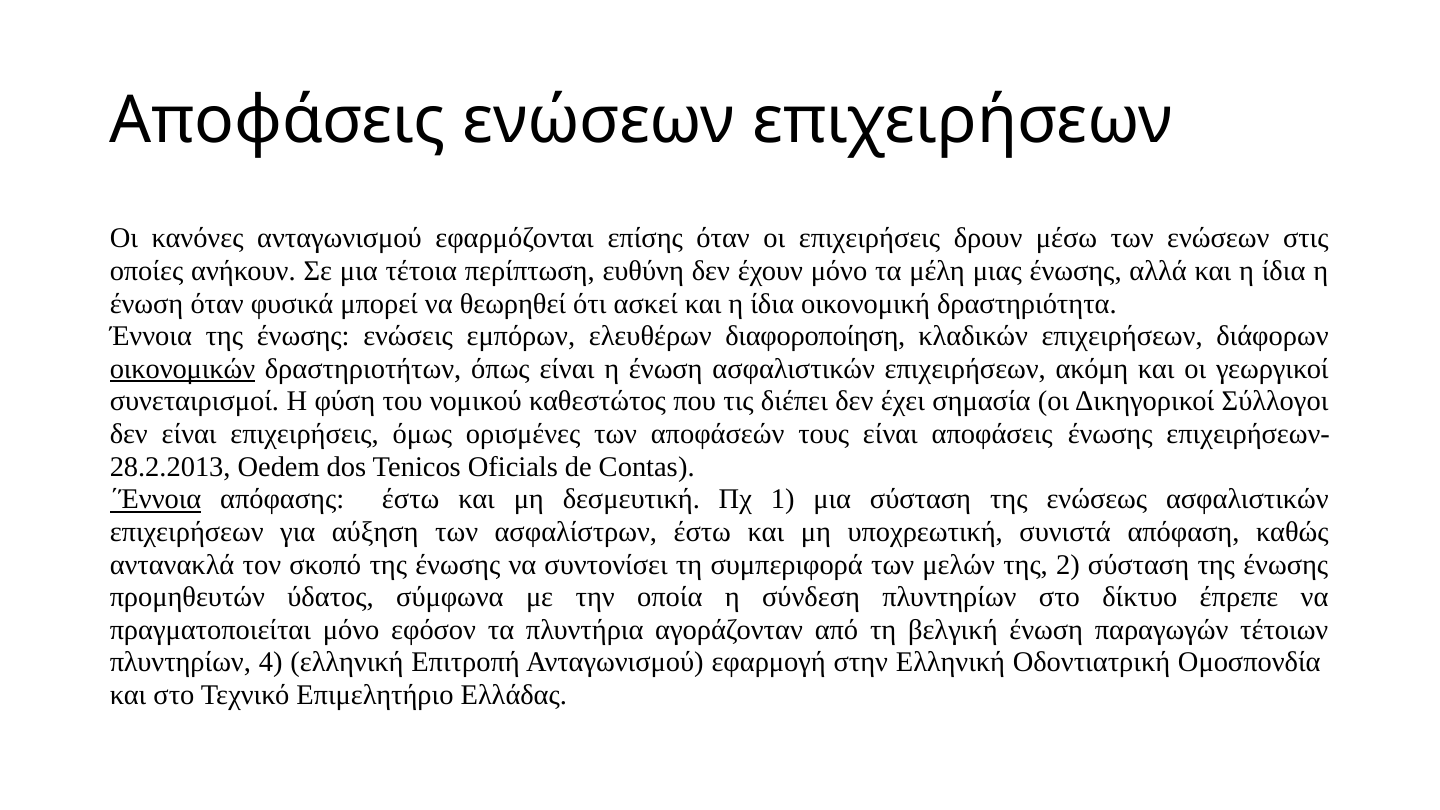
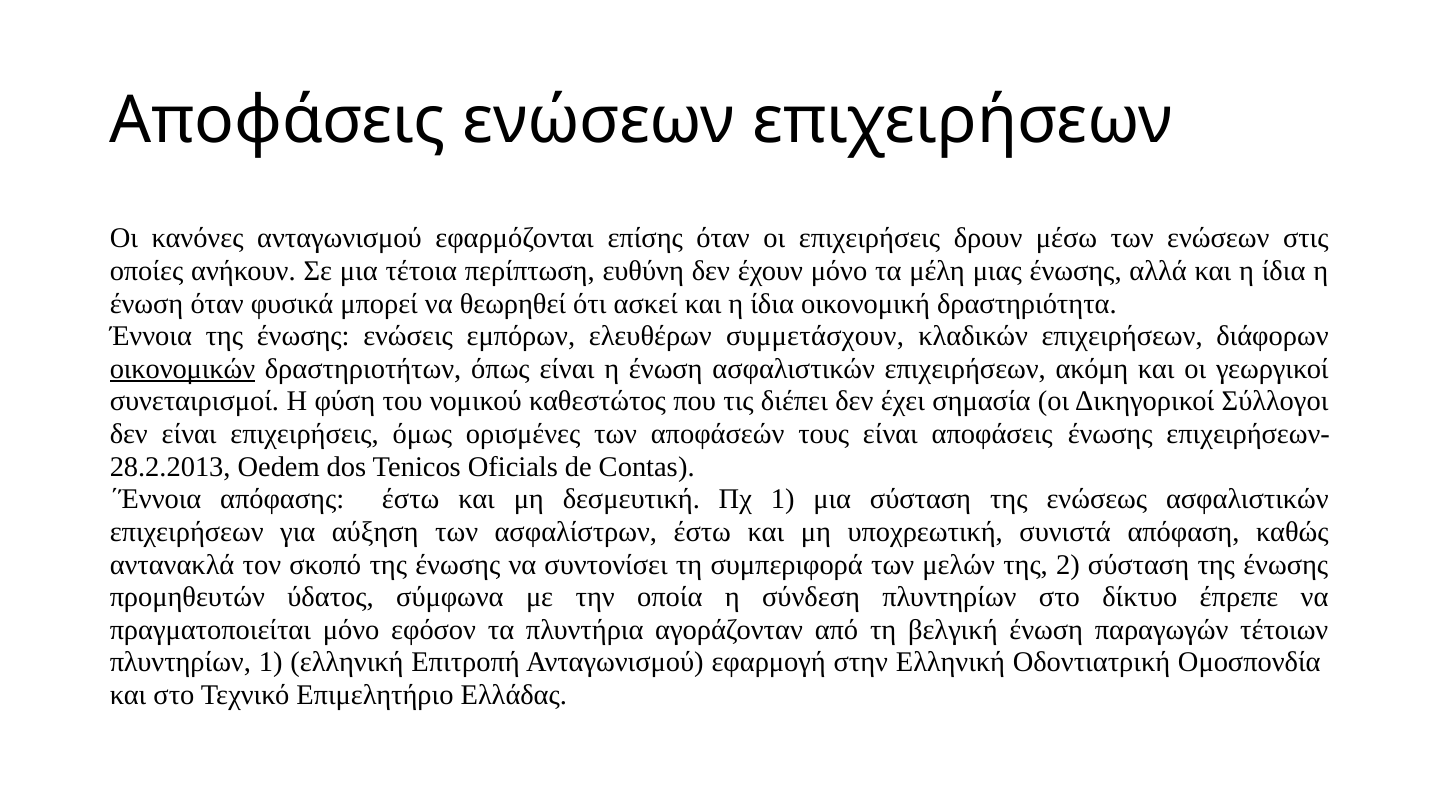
διαφοροποίηση: διαφοροποίηση -> συμμετάσχουν
΄Έννοια underline: present -> none
πλυντηρίων 4: 4 -> 1
